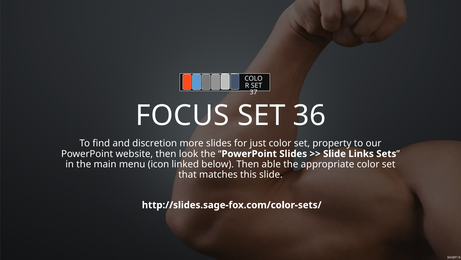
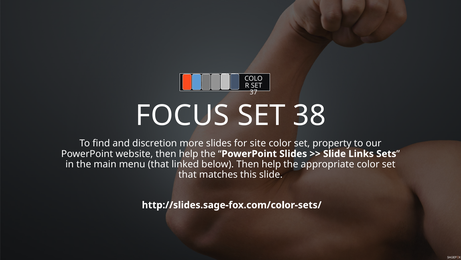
36: 36 -> 38
just: just -> site
website then look: look -> help
menu icon: icon -> that
below Then able: able -> help
